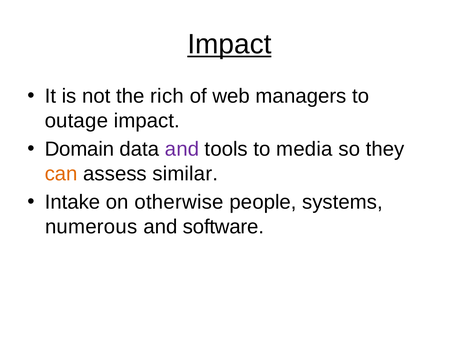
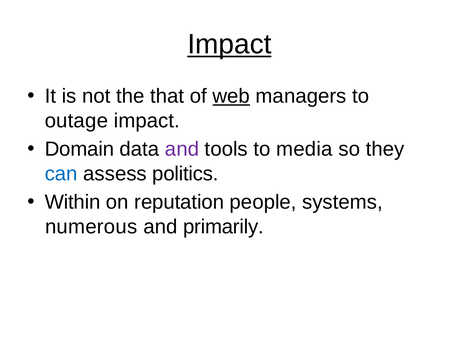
rich: rich -> that
web underline: none -> present
can colour: orange -> blue
similar: similar -> politics
Intake: Intake -> Within
otherwise: otherwise -> reputation
software: software -> primarily
